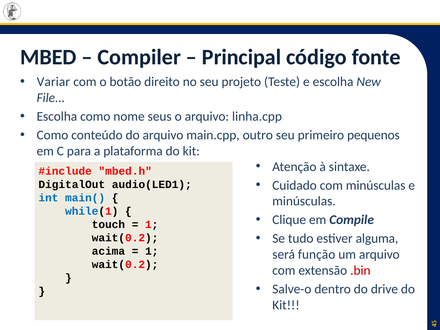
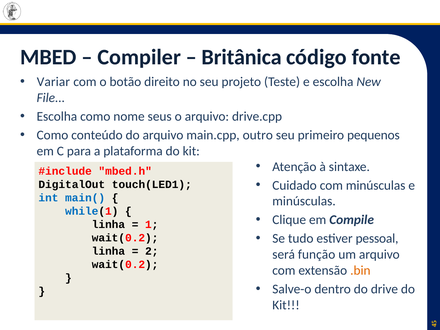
Principal: Principal -> Britânica
linha.cpp: linha.cpp -> drive.cpp
audio(LED1: audio(LED1 -> touch(LED1
touch at (108, 224): touch -> linha
alguma: alguma -> pessoal
acima at (108, 251): acima -> linha
1 at (152, 251): 1 -> 2
.bin colour: red -> orange
